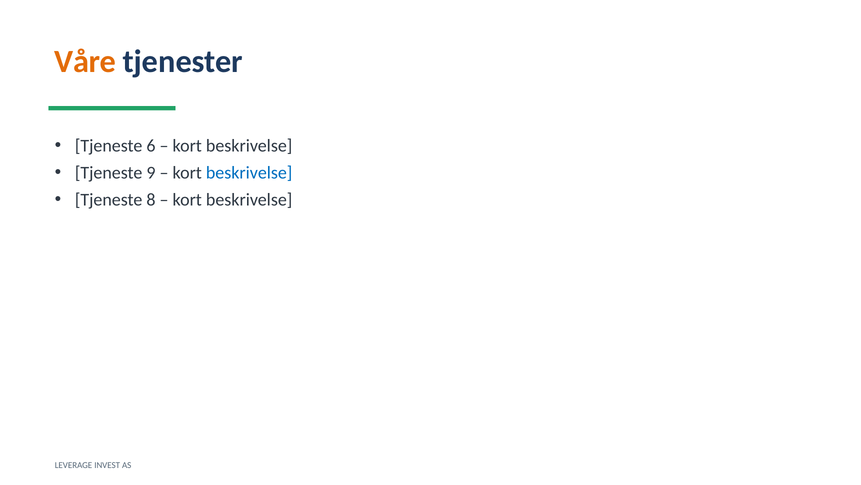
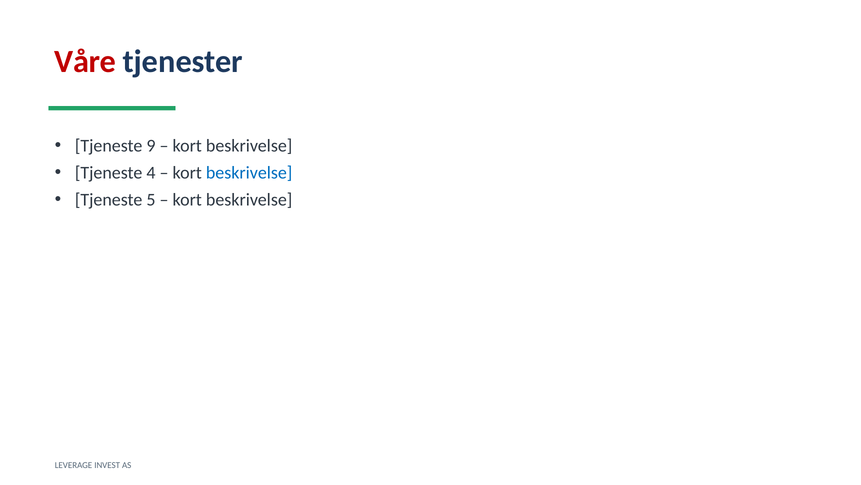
Våre colour: orange -> red
6: 6 -> 9
9: 9 -> 4
8: 8 -> 5
